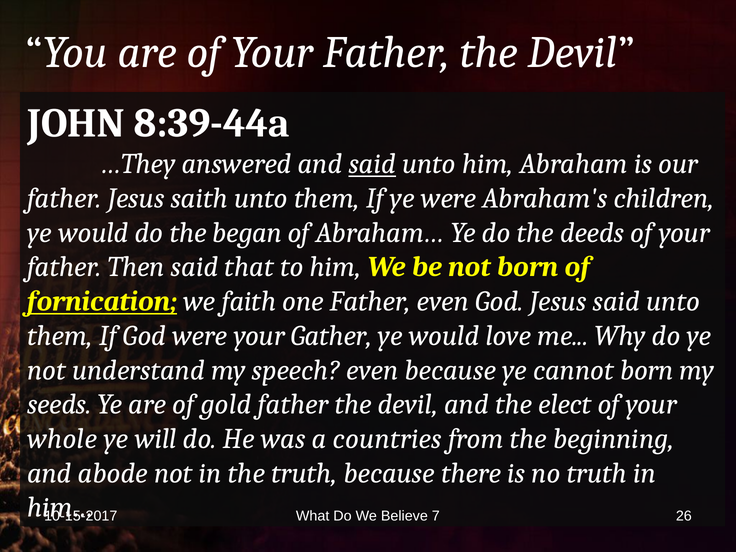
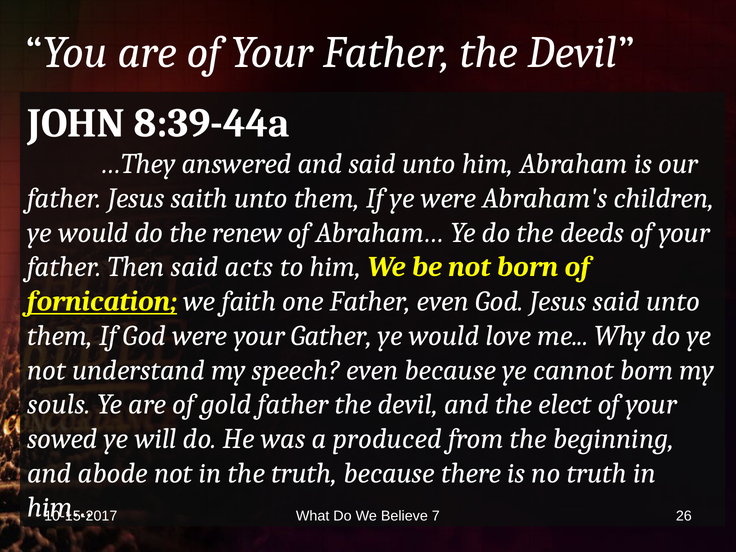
said at (372, 164) underline: present -> none
began: began -> renew
that: that -> acts
seeds: seeds -> souls
whole: whole -> sowed
countries: countries -> produced
